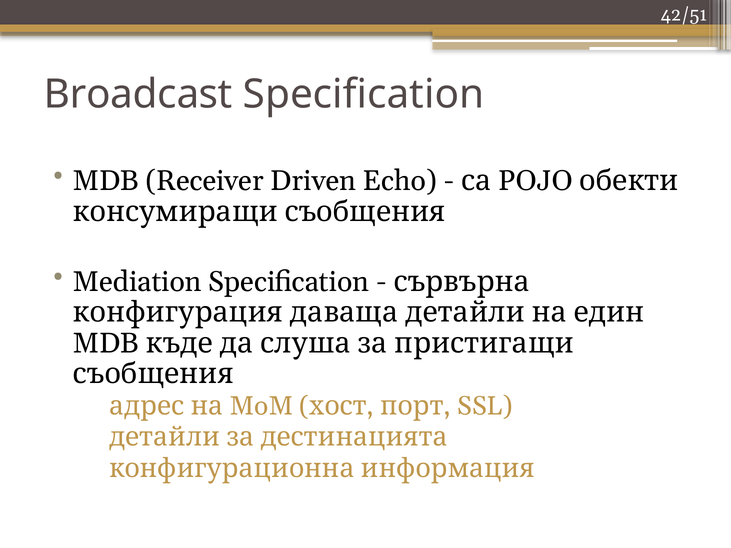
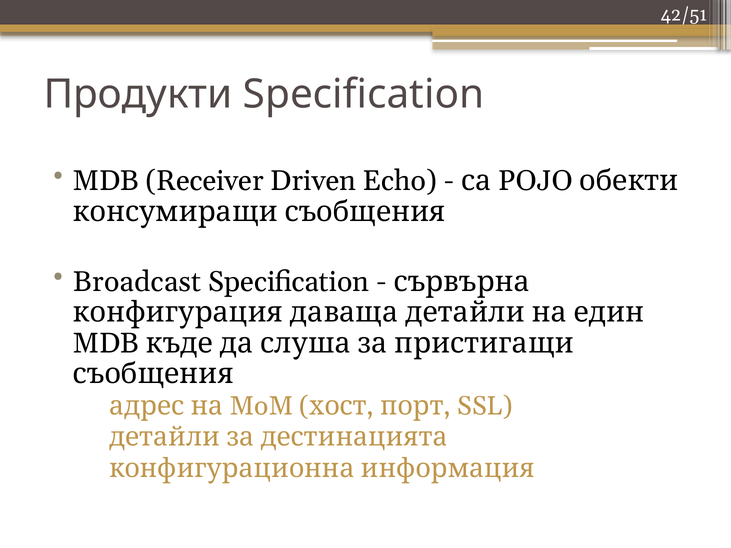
Broadcast: Broadcast -> Продукти
Mediation: Mediation -> Broadcast
